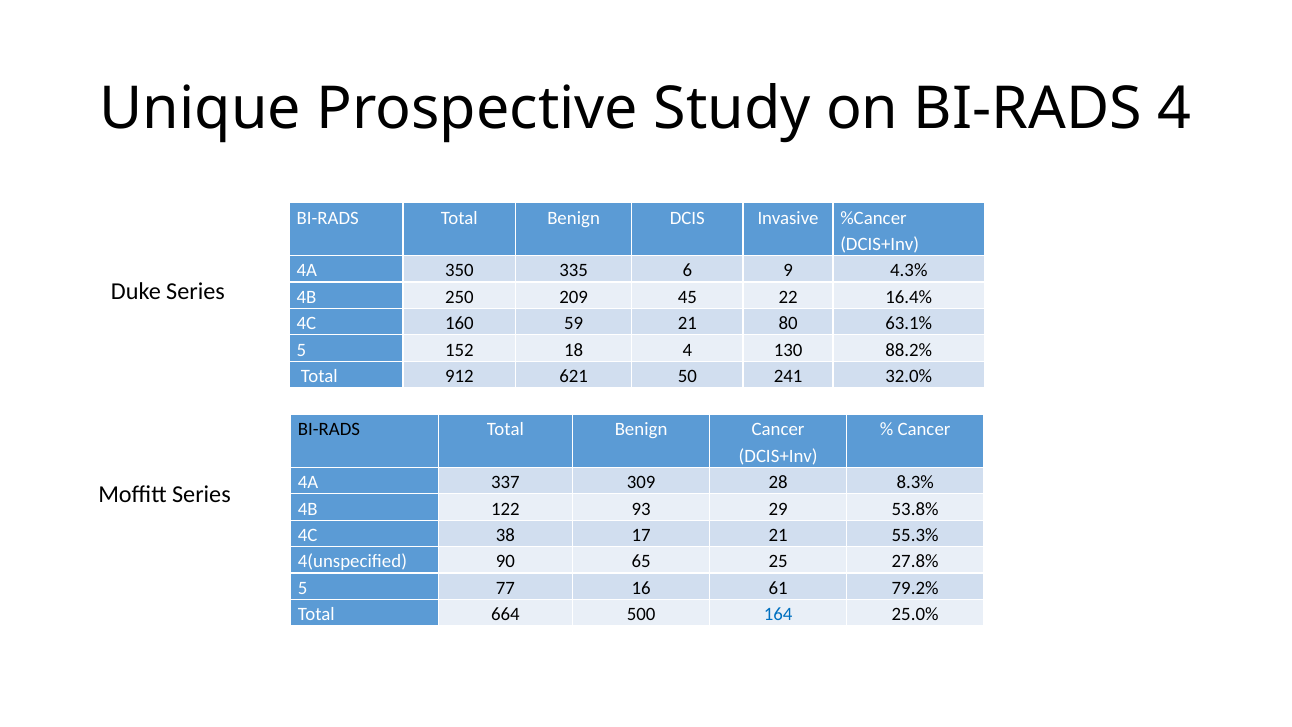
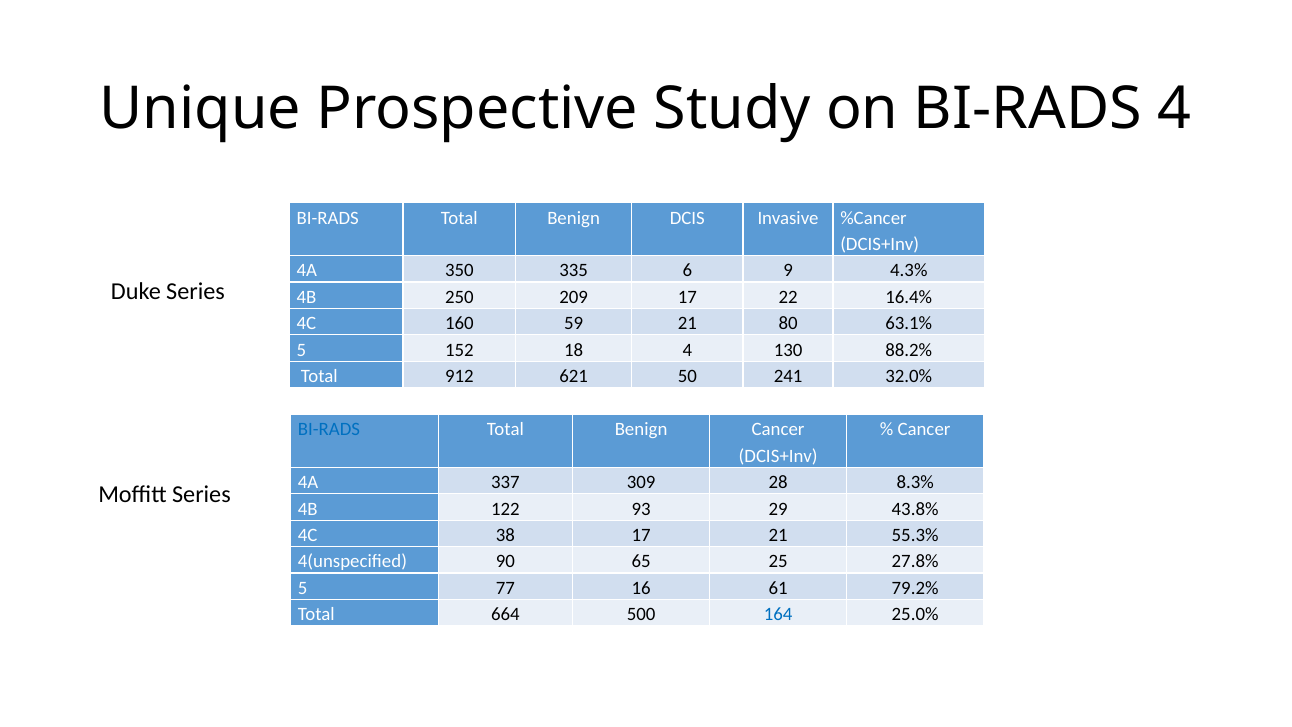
209 45: 45 -> 17
BI-RADS at (329, 430) colour: black -> blue
53.8%: 53.8% -> 43.8%
